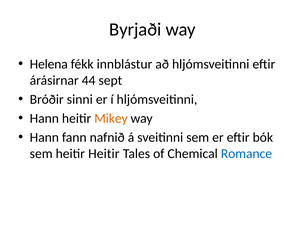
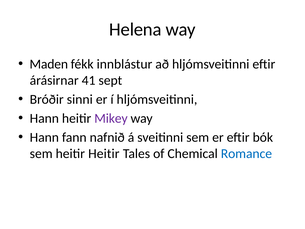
Byrjaði: Byrjaði -> Helena
Helena: Helena -> Maden
44: 44 -> 41
Mikey colour: orange -> purple
